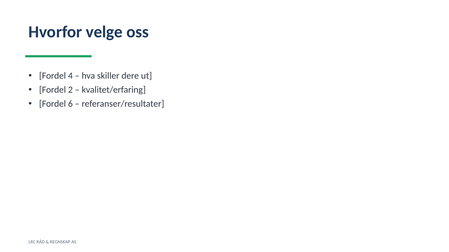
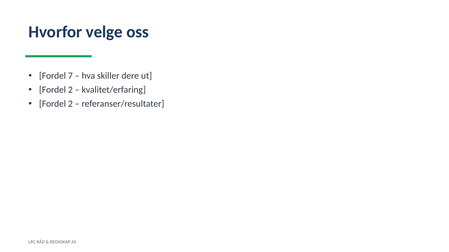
4: 4 -> 7
6 at (70, 104): 6 -> 2
